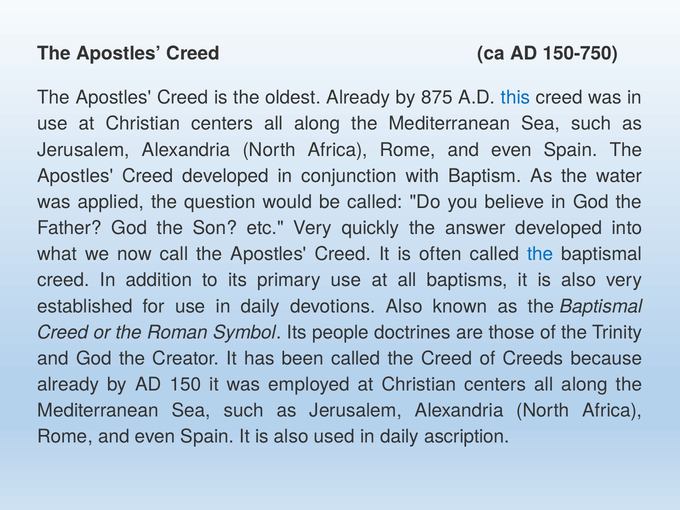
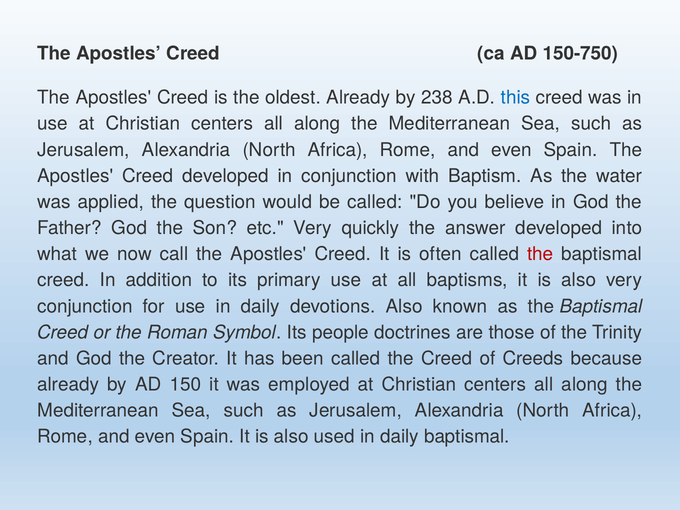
875: 875 -> 238
the at (540, 254) colour: blue -> red
established at (85, 306): established -> conjunction
daily ascription: ascription -> baptismal
